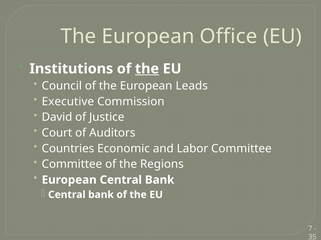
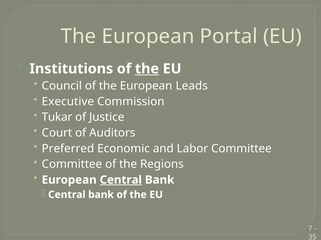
Office: Office -> Portal
David: David -> Tukar
Countries: Countries -> Preferred
Central at (121, 180) underline: none -> present
